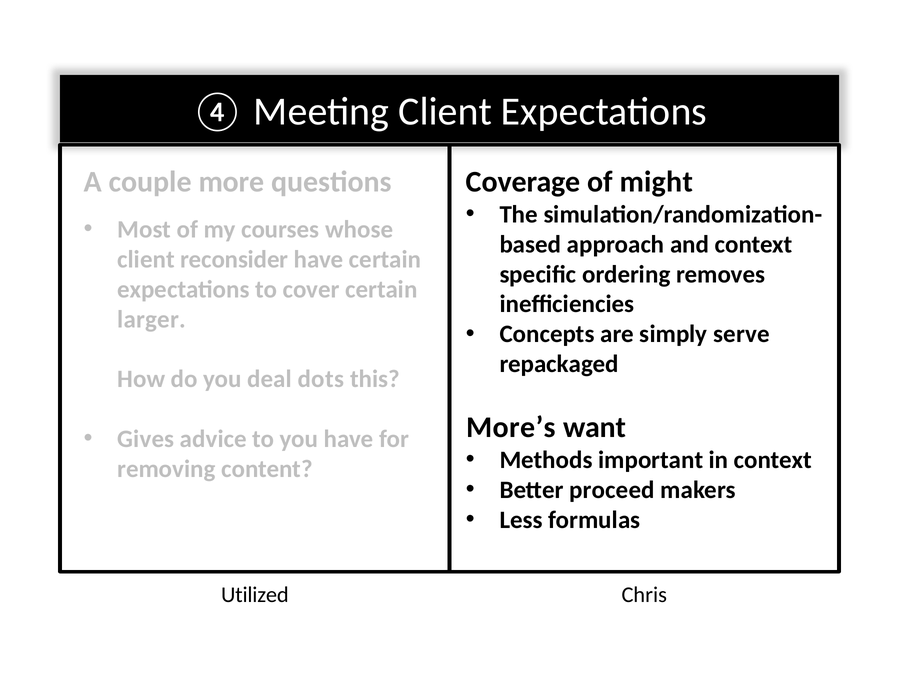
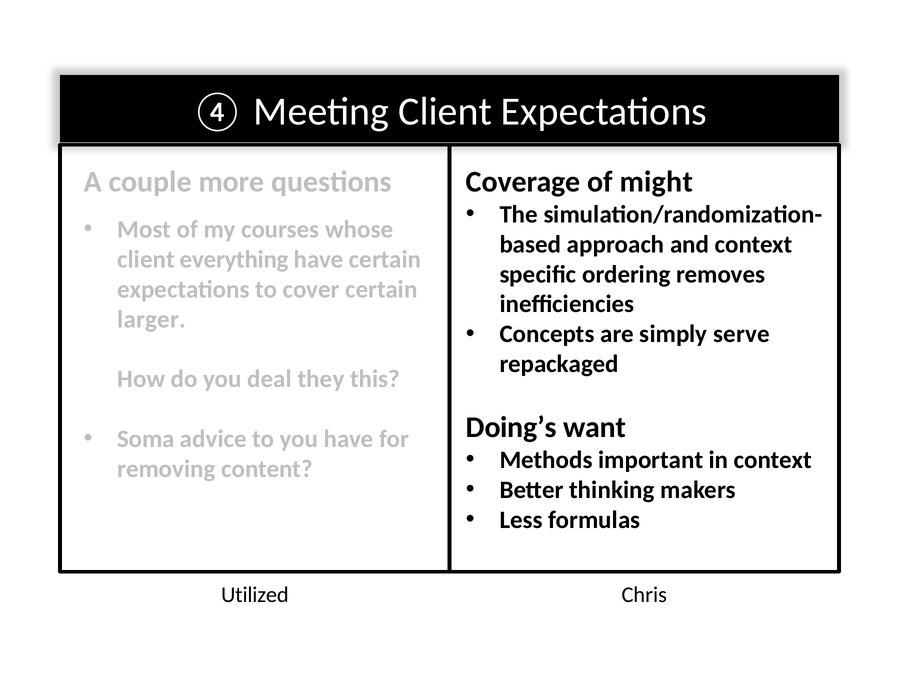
reconsider: reconsider -> everything
dots: dots -> they
More’s: More’s -> Doing’s
Gives: Gives -> Soma
proceed: proceed -> thinking
